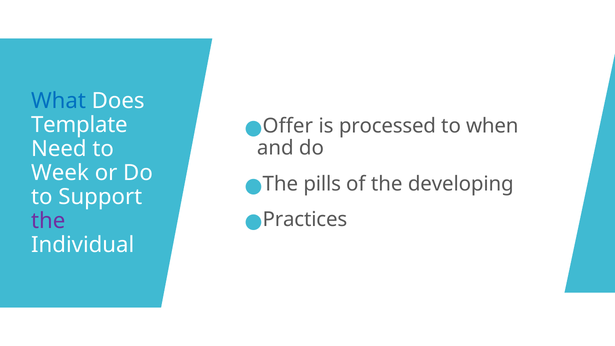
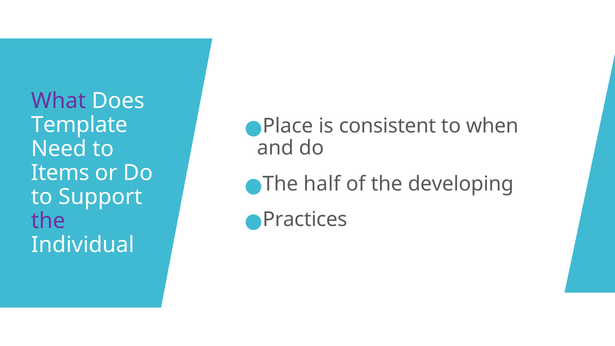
What colour: blue -> purple
Offer: Offer -> Place
processed: processed -> consistent
Week: Week -> Items
pills: pills -> half
